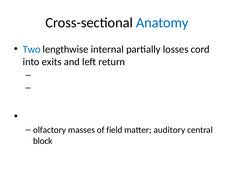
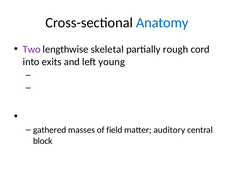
Two colour: blue -> purple
internal: internal -> skeletal
losses: losses -> rough
return: return -> young
olfactory: olfactory -> gathered
